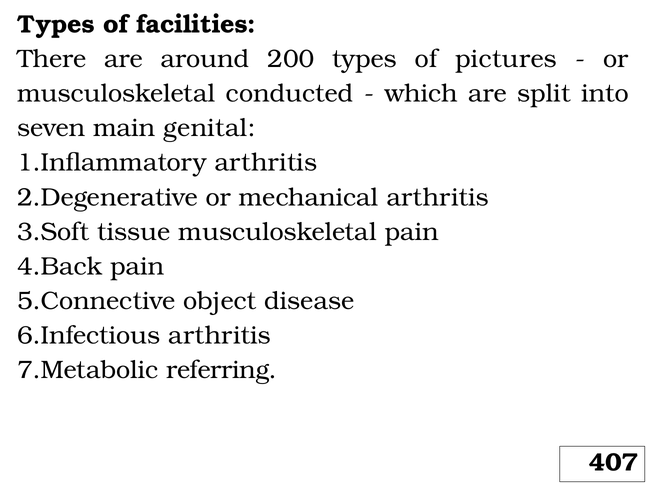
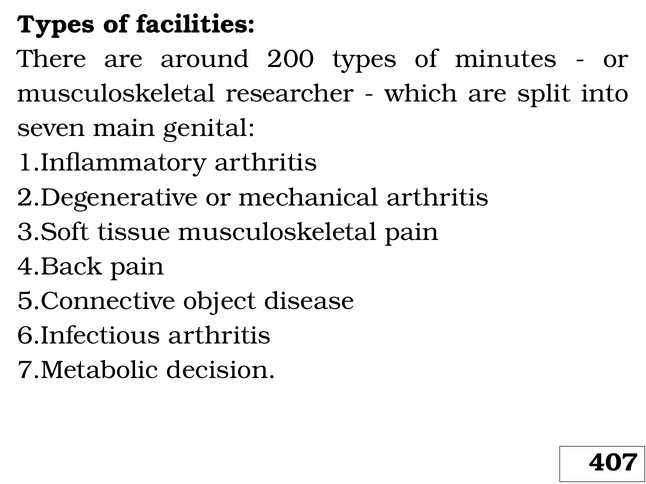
pictures: pictures -> minutes
conducted: conducted -> researcher
referring: referring -> decision
